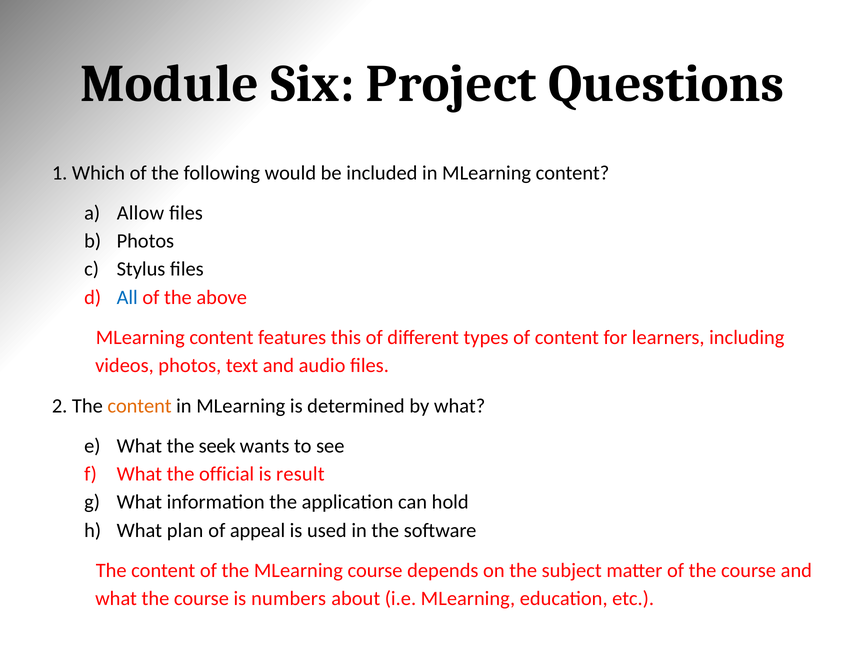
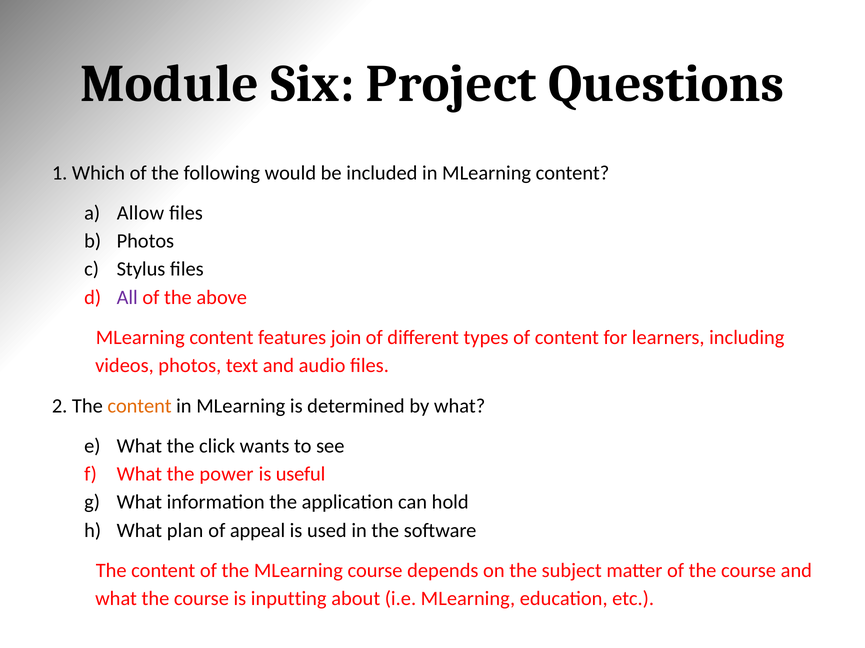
All colour: blue -> purple
this: this -> join
seek: seek -> click
official: official -> power
result: result -> useful
numbers: numbers -> inputting
